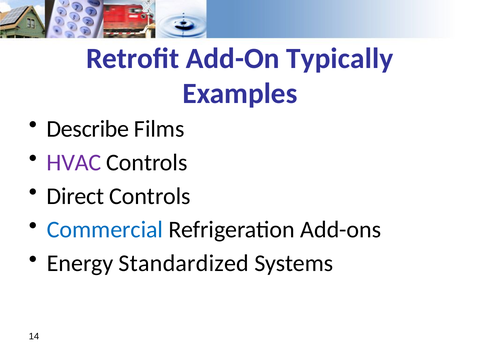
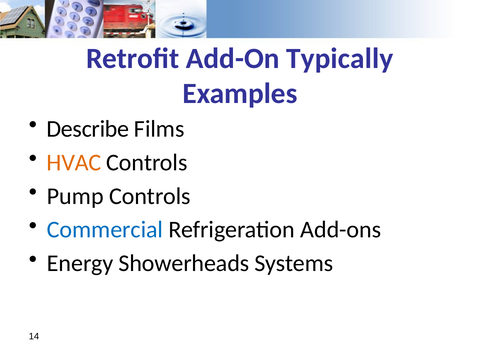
HVAC colour: purple -> orange
Direct: Direct -> Pump
Standardized: Standardized -> Showerheads
